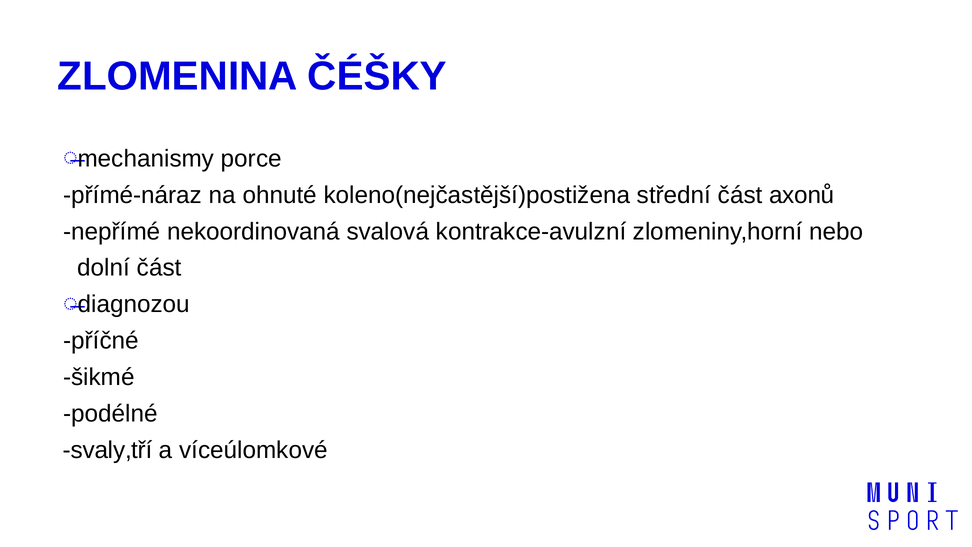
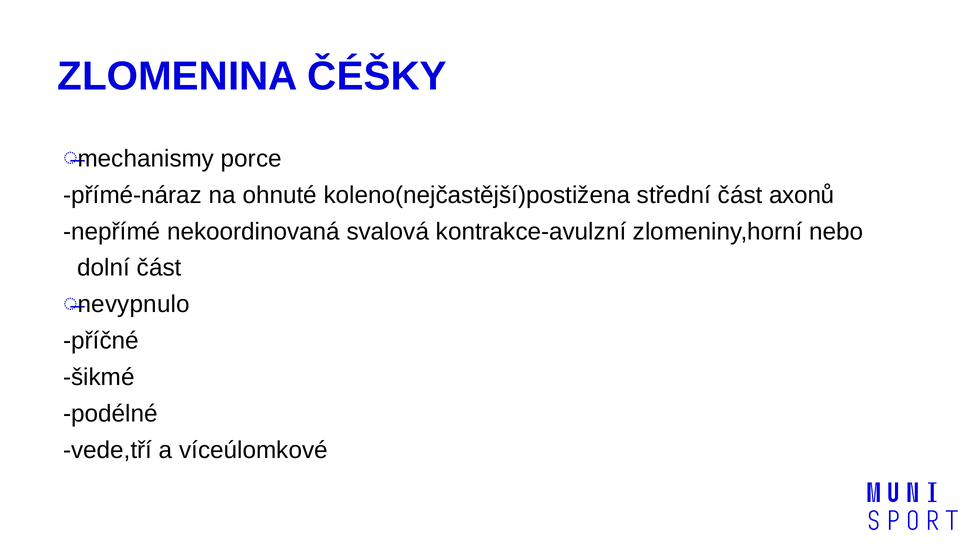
diagnozou: diagnozou -> nevypnulo
svaly,tří: svaly,tří -> vede,tří
